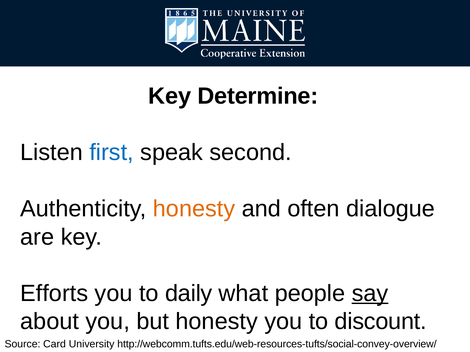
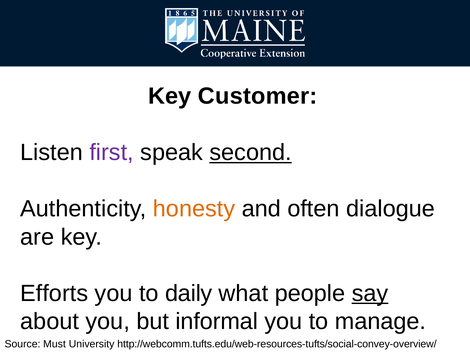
Determine: Determine -> Customer
first colour: blue -> purple
second underline: none -> present
but honesty: honesty -> informal
discount: discount -> manage
Card: Card -> Must
